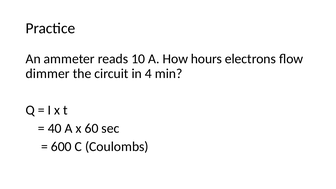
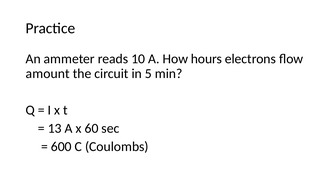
dimmer: dimmer -> amount
4: 4 -> 5
40: 40 -> 13
